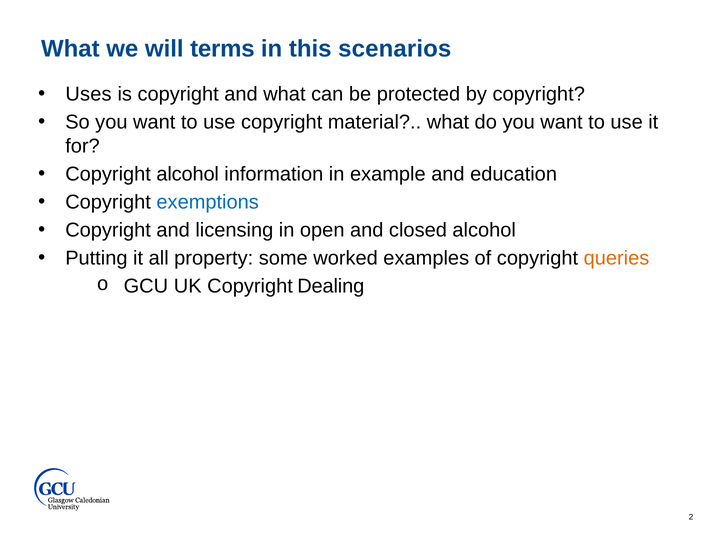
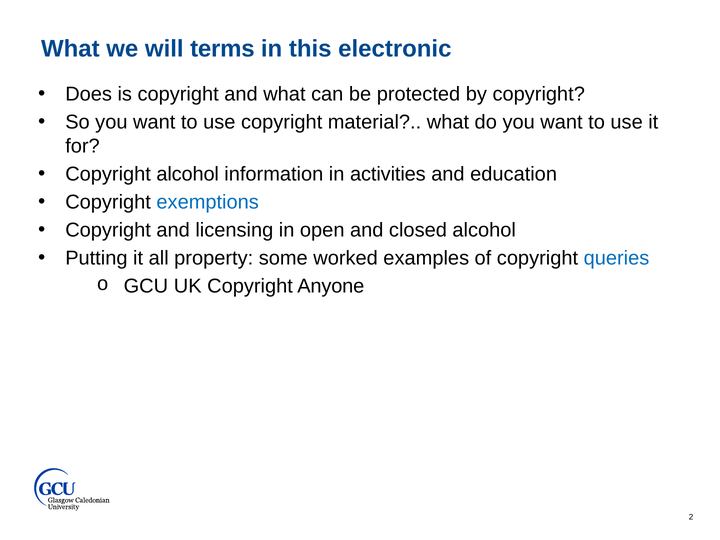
scenarios: scenarios -> electronic
Uses: Uses -> Does
example: example -> activities
queries colour: orange -> blue
Dealing: Dealing -> Anyone
